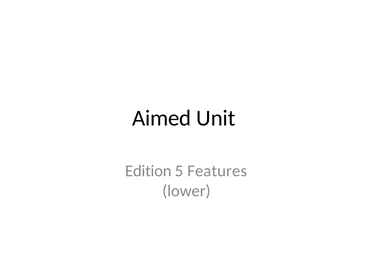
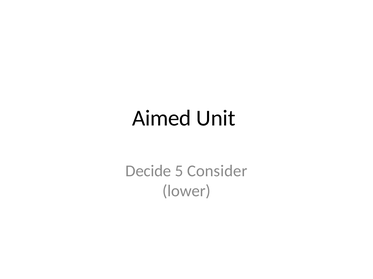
Edition: Edition -> Decide
Features: Features -> Consider
